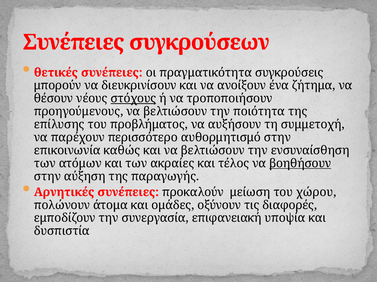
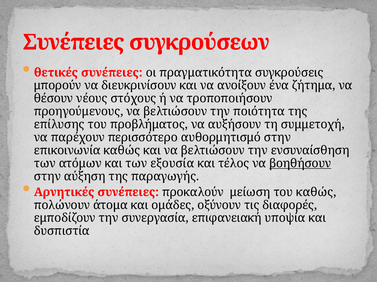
στόχους underline: present -> none
ακραίες: ακραίες -> εξουσία
του χώρου: χώρου -> καθώς
